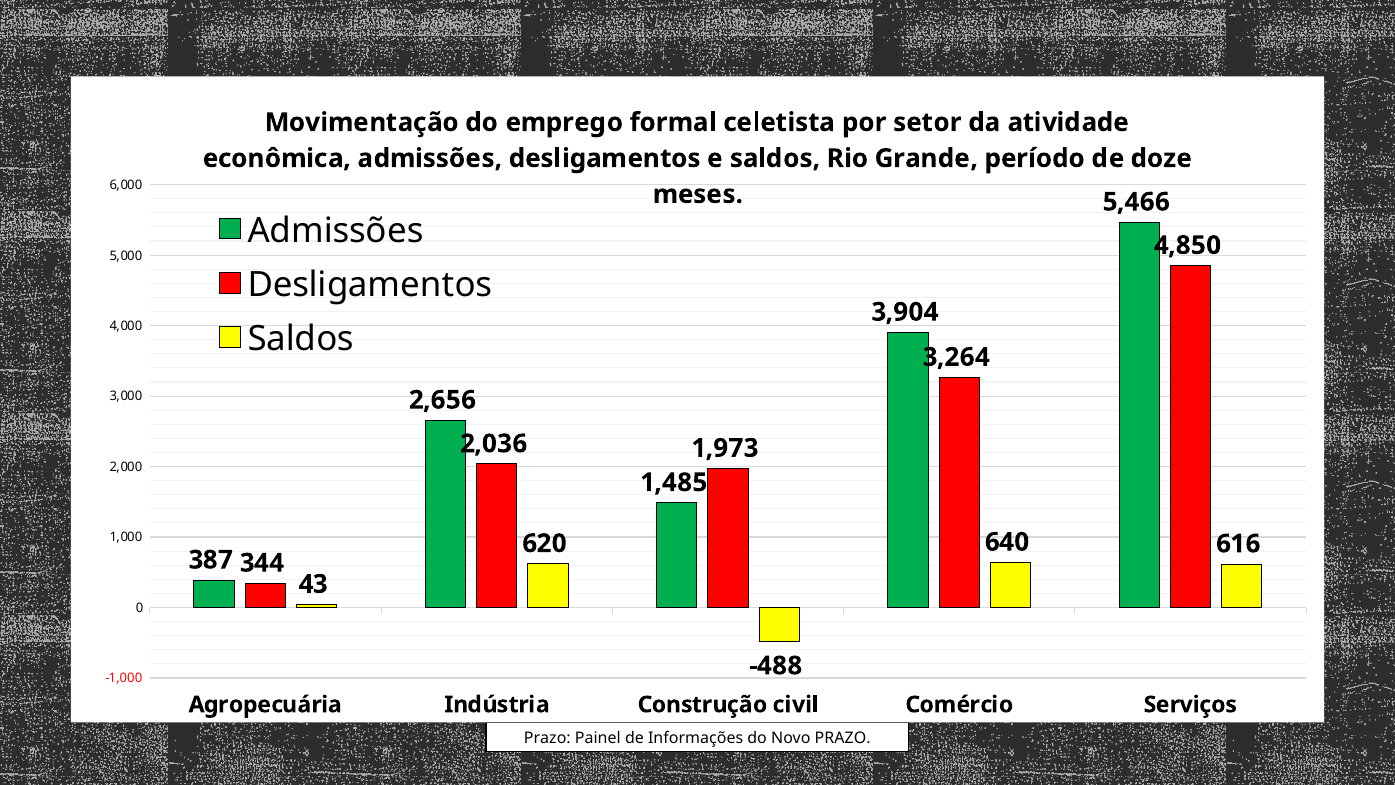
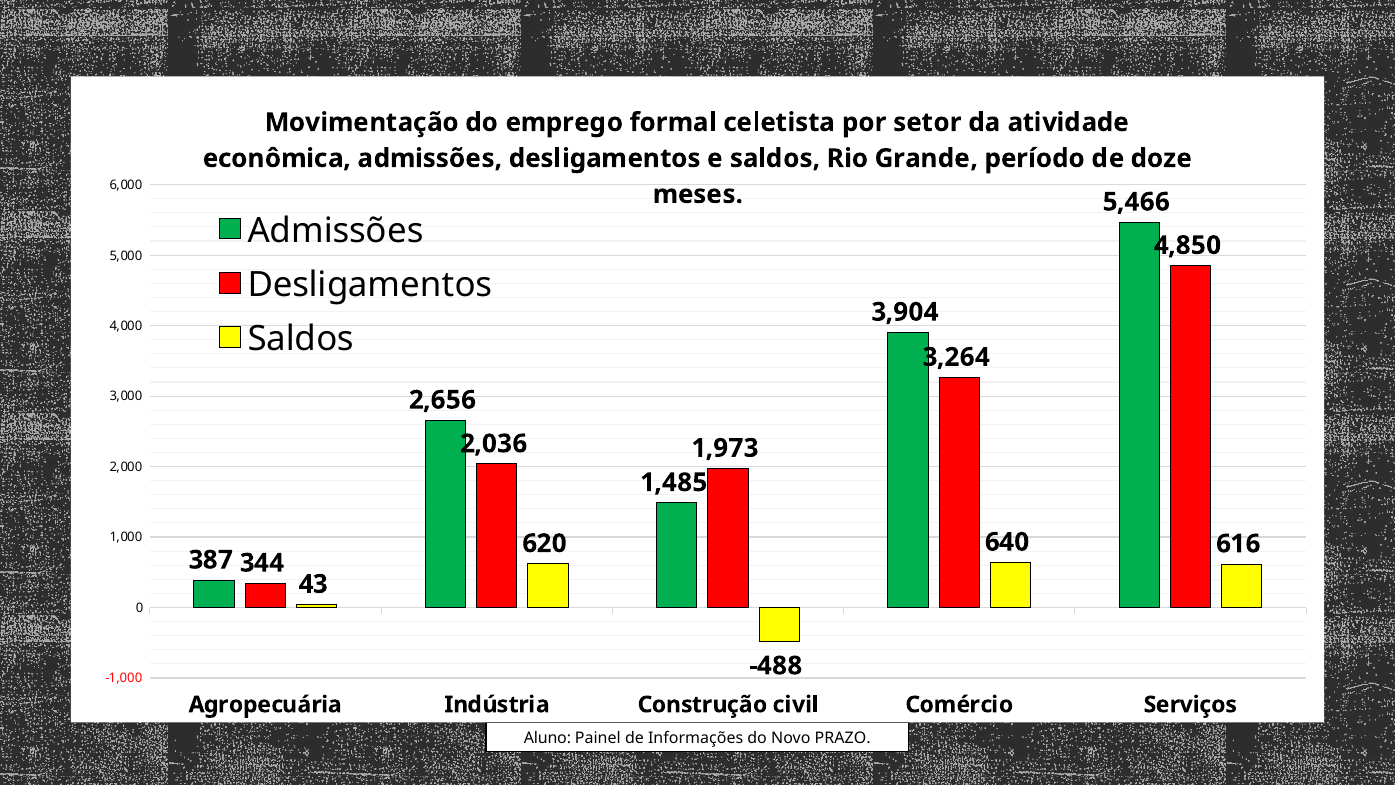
Prazo at (547, 738): Prazo -> Aluno
